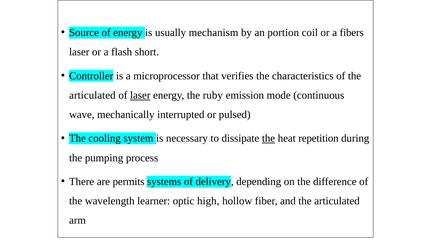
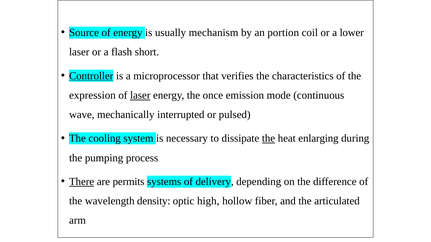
fibers: fibers -> lower
Controller underline: none -> present
articulated at (92, 95): articulated -> expression
ruby: ruby -> once
repetition: repetition -> enlarging
There underline: none -> present
learner: learner -> density
